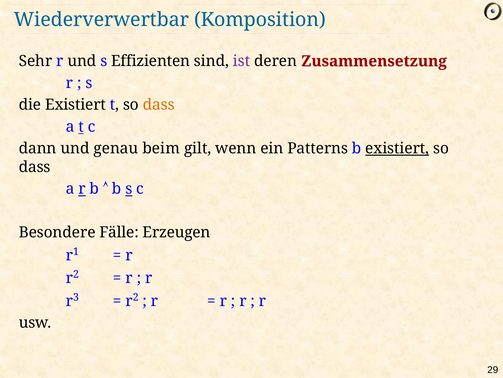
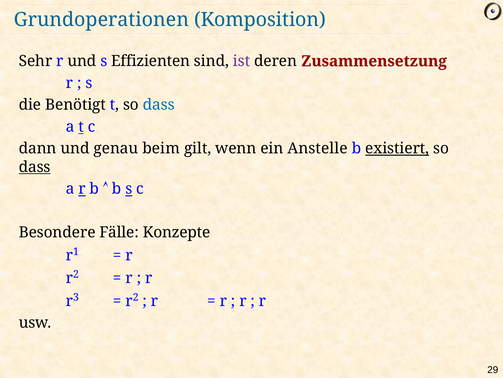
Wiederverwertbar: Wiederverwertbar -> Grundoperationen
die Existiert: Existiert -> Benötigt
dass at (159, 105) colour: orange -> blue
Patterns: Patterns -> Anstelle
dass at (35, 167) underline: none -> present
Erzeugen: Erzeugen -> Konzepte
